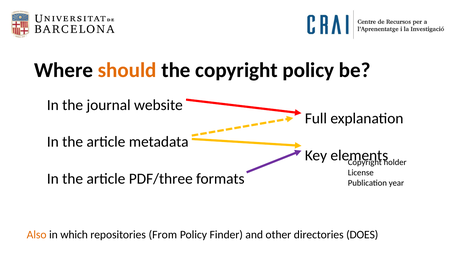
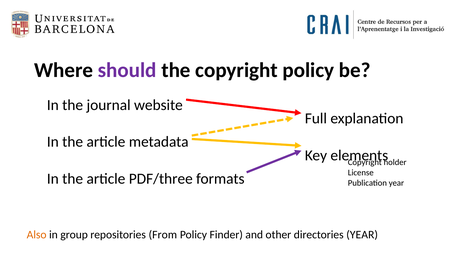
should colour: orange -> purple
which: which -> group
directories DOES: DOES -> YEAR
